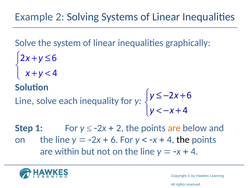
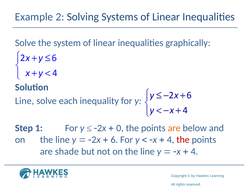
2 at (120, 128): 2 -> 0
the at (183, 139) colour: black -> red
within: within -> shade
